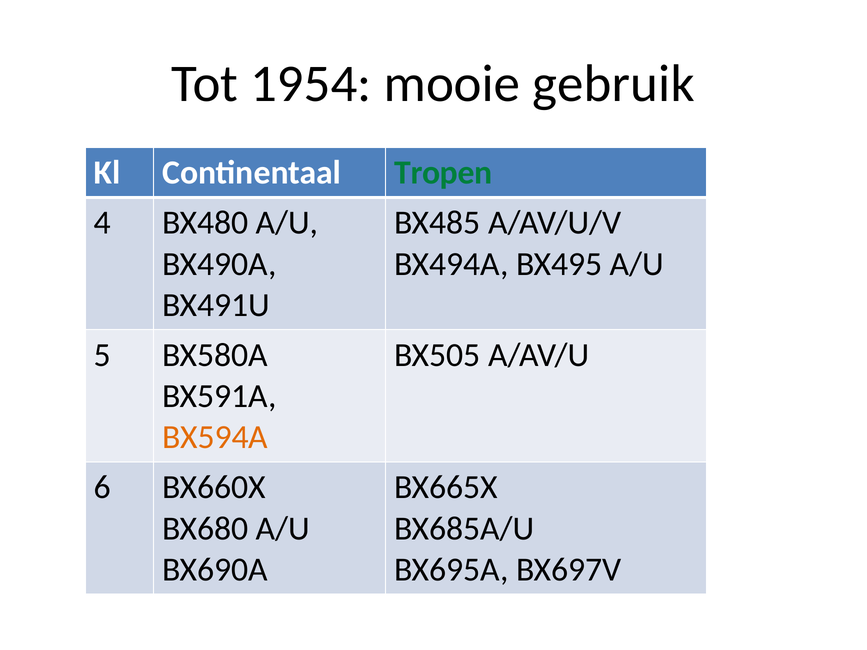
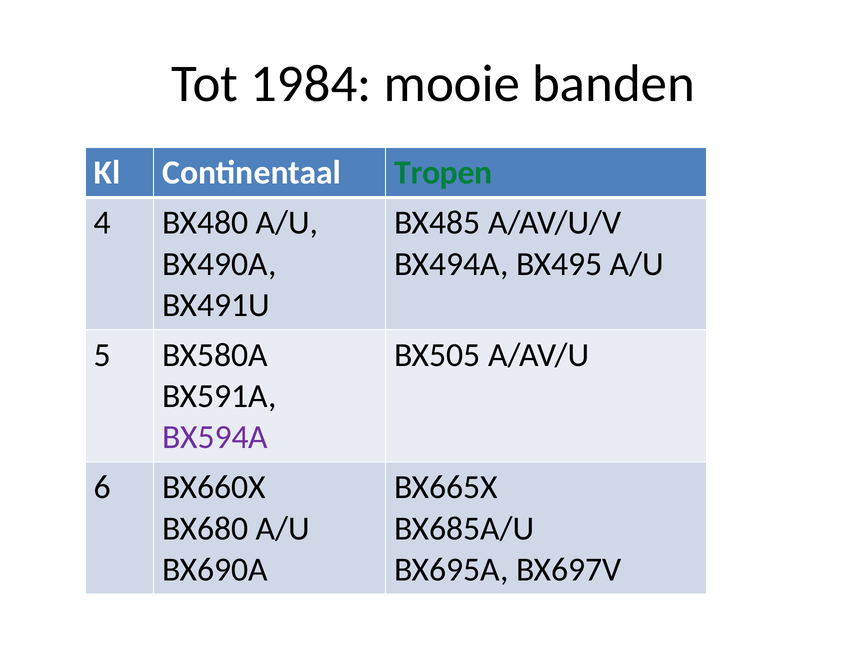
1954: 1954 -> 1984
gebruik: gebruik -> banden
BX594A colour: orange -> purple
